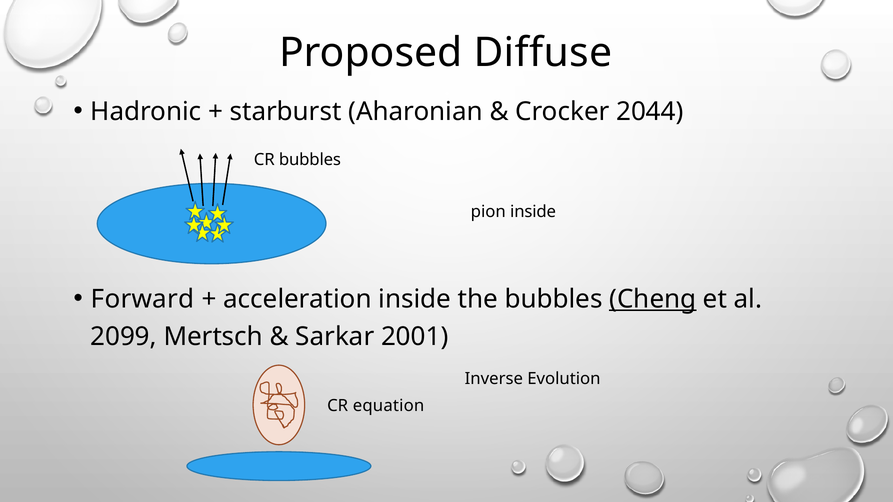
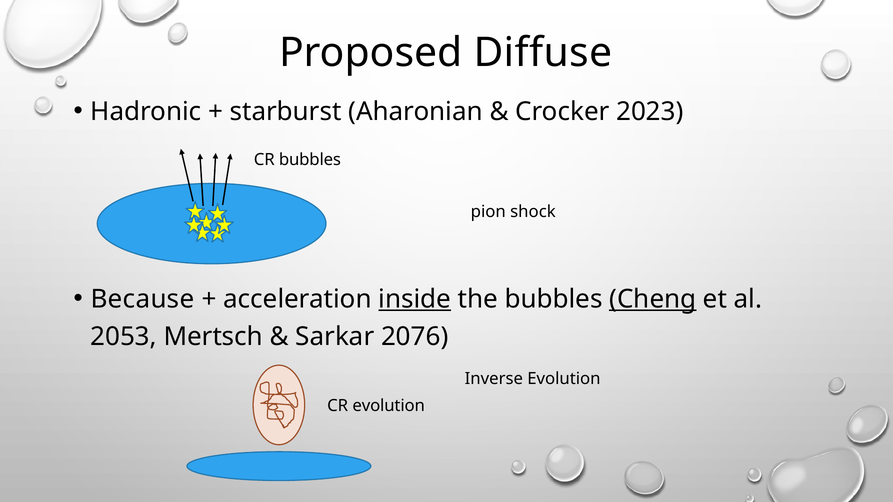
2044: 2044 -> 2023
pion inside: inside -> shock
Forward: Forward -> Because
inside at (415, 299) underline: none -> present
2099: 2099 -> 2053
2001: 2001 -> 2076
CR equation: equation -> evolution
